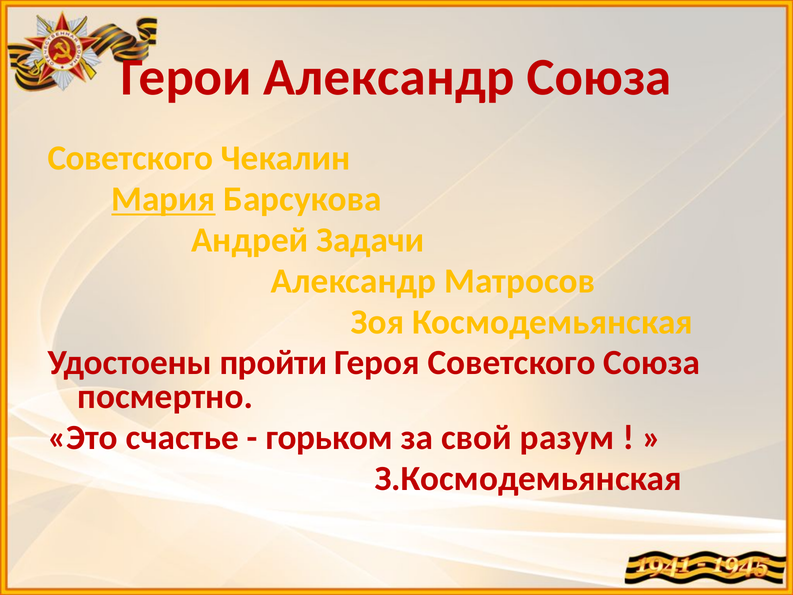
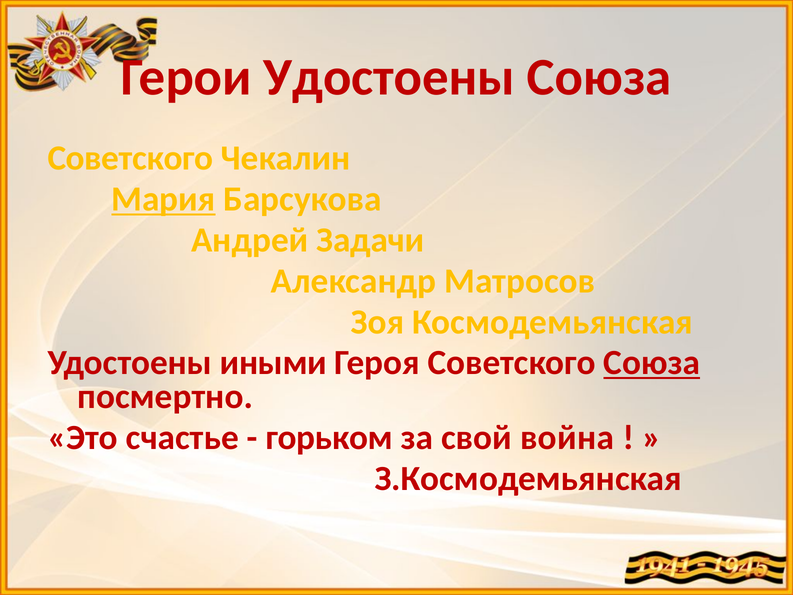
Герои Александр: Александр -> Удостоены
пройти: пройти -> иными
Союза at (652, 363) underline: none -> present
разум: разум -> война
